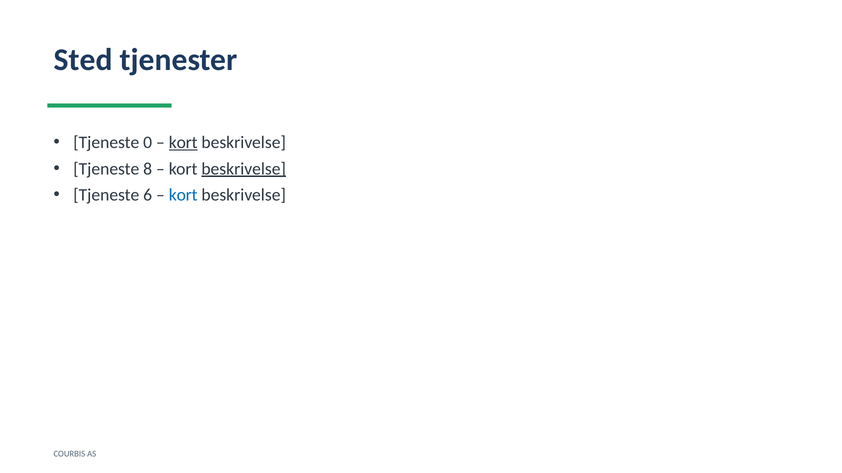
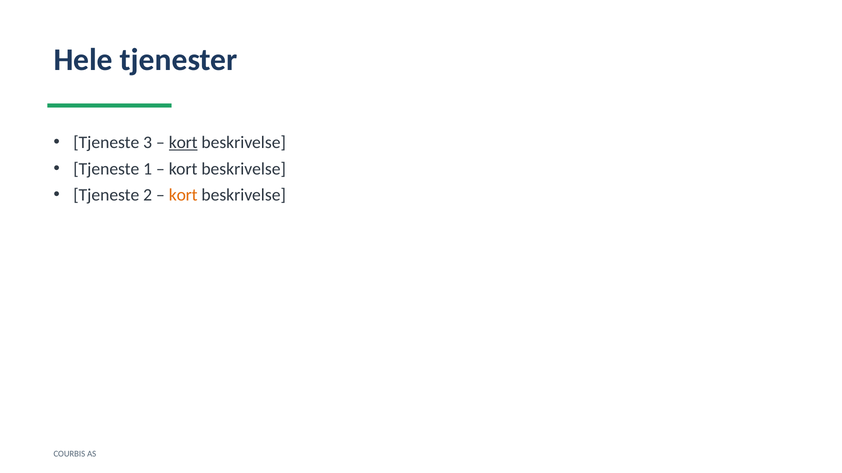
Sted: Sted -> Hele
0: 0 -> 3
8: 8 -> 1
beskrivelse at (244, 169) underline: present -> none
6: 6 -> 2
kort at (183, 195) colour: blue -> orange
